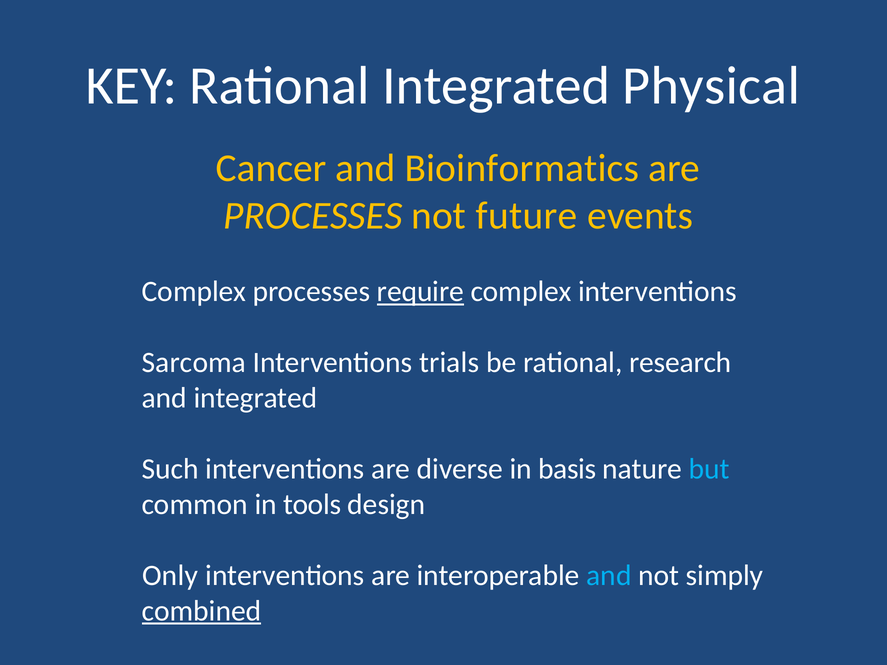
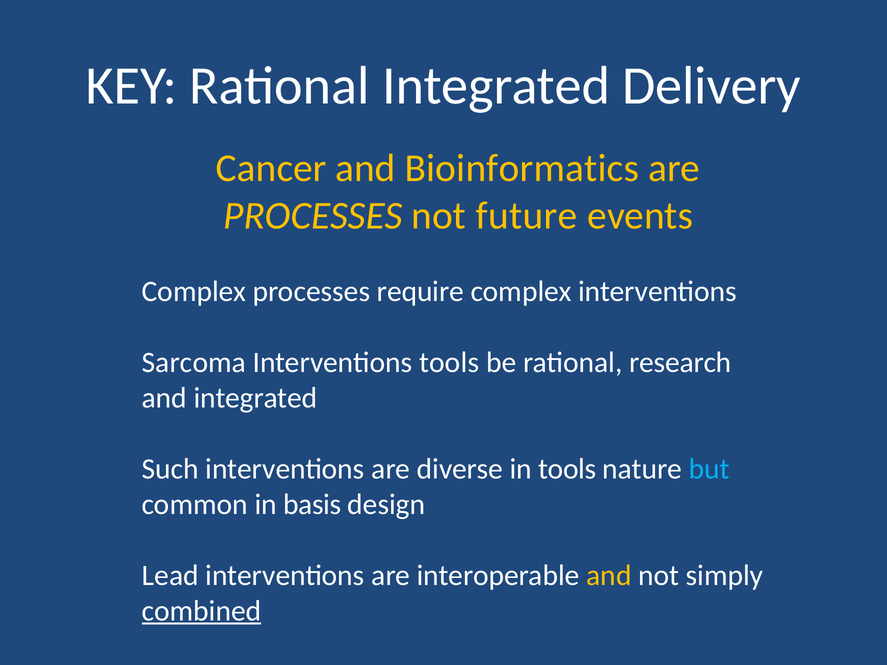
Physical: Physical -> Delivery
require underline: present -> none
Interventions trials: trials -> tools
in basis: basis -> tools
tools: tools -> basis
Only: Only -> Lead
and at (609, 576) colour: light blue -> yellow
